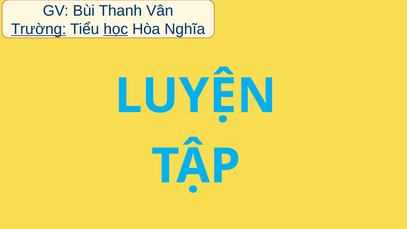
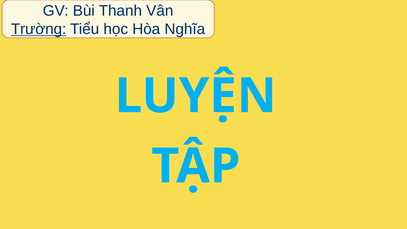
học underline: present -> none
